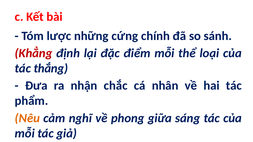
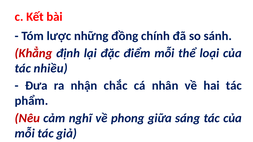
cứng: cứng -> đồng
thắng: thắng -> nhiều
Nêu colour: orange -> red
